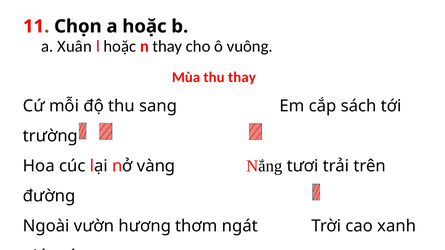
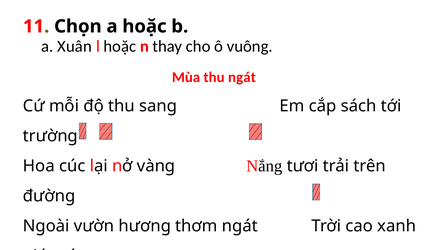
thu thay: thay -> ngát
